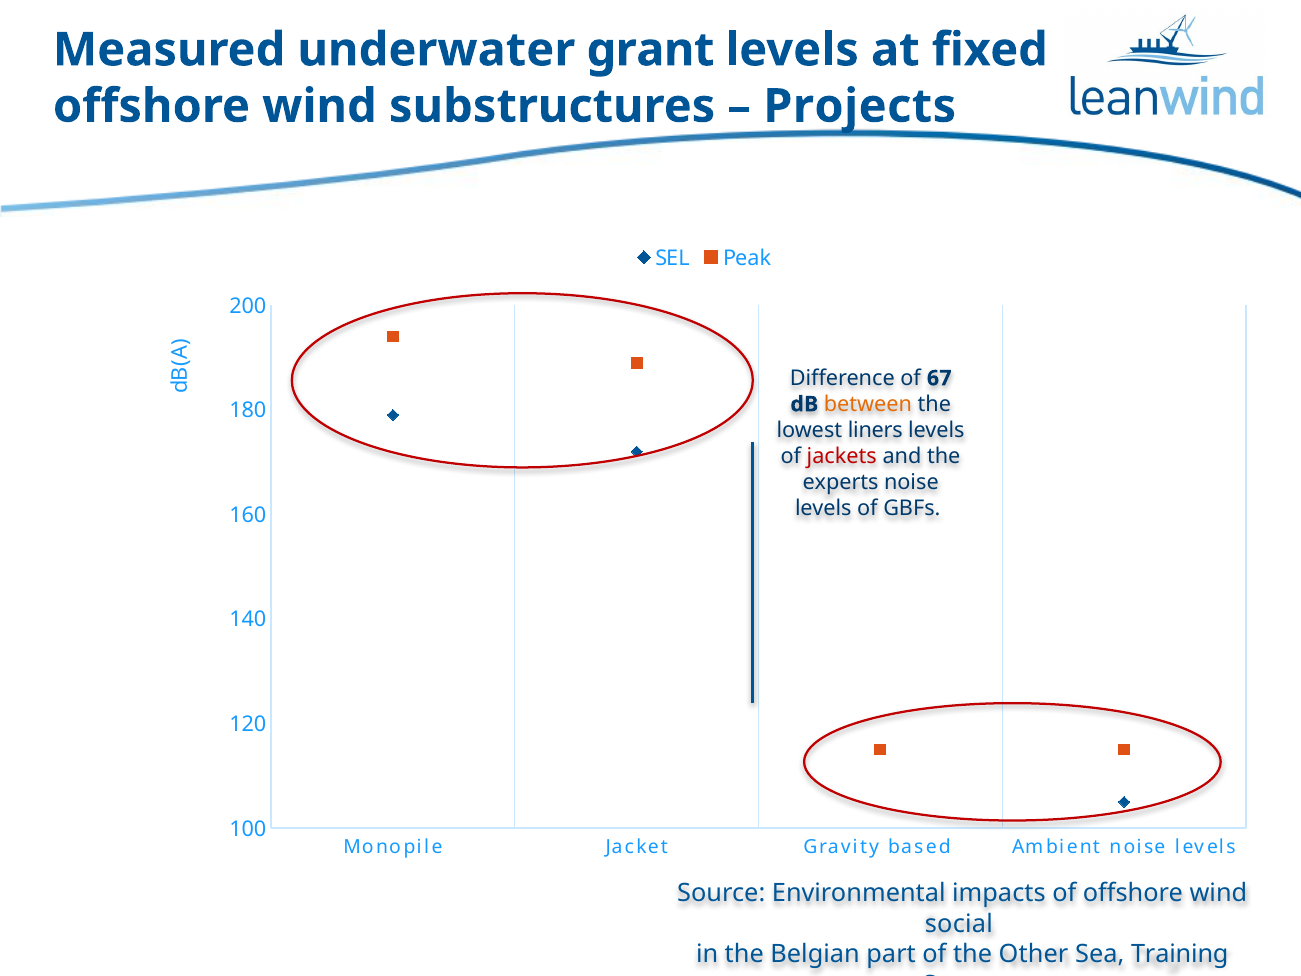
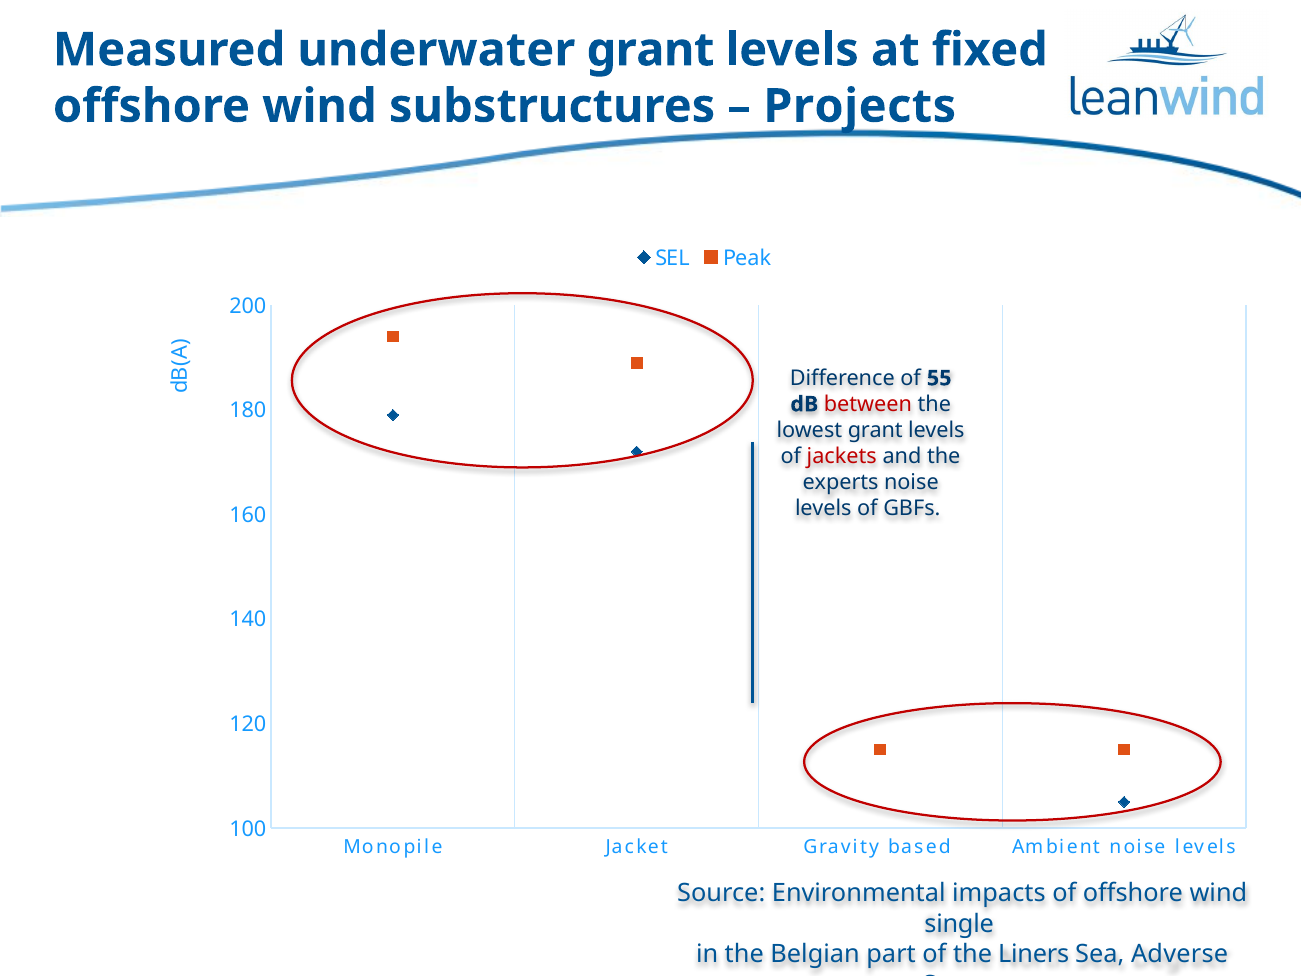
67: 67 -> 55
between colour: orange -> red
lowest liners: liners -> grant
social: social -> single
Other: Other -> Liners
Training: Training -> Adverse
